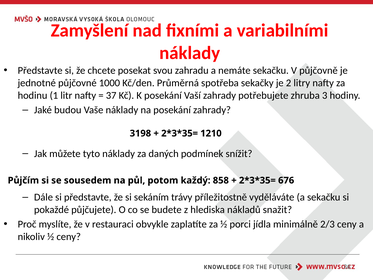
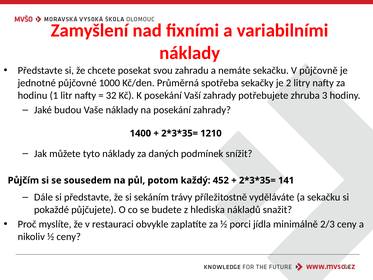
37: 37 -> 32
3198: 3198 -> 1400
858: 858 -> 452
676: 676 -> 141
